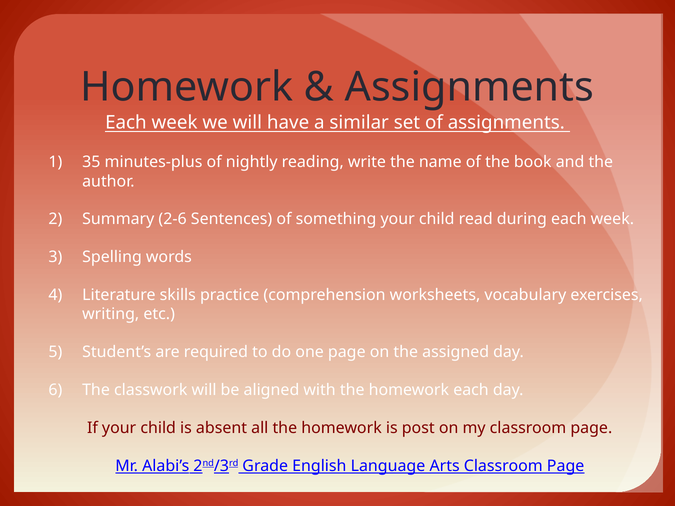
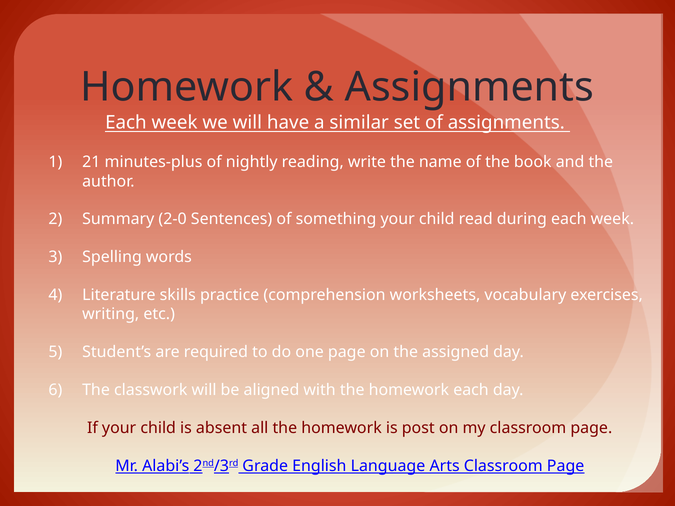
35: 35 -> 21
2-6: 2-6 -> 2-0
